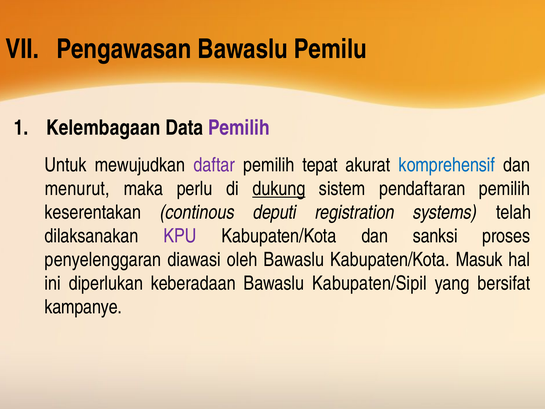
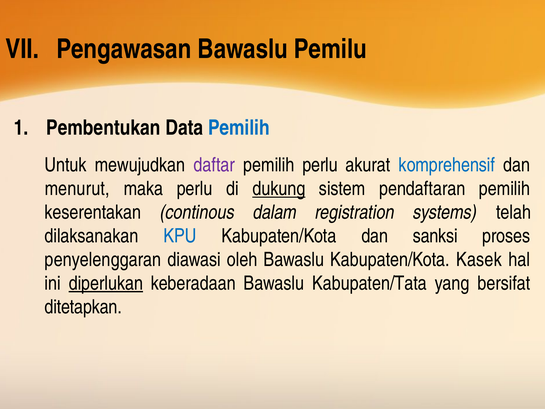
Kelembagaan: Kelembagaan -> Pembentukan
Pemilih at (239, 128) colour: purple -> blue
pemilih tepat: tepat -> perlu
deputi: deputi -> dalam
KPU colour: purple -> blue
Masuk: Masuk -> Kasek
diperlukan underline: none -> present
Kabupaten/Sipil: Kabupaten/Sipil -> Kabupaten/Tata
kampanye: kampanye -> ditetapkan
